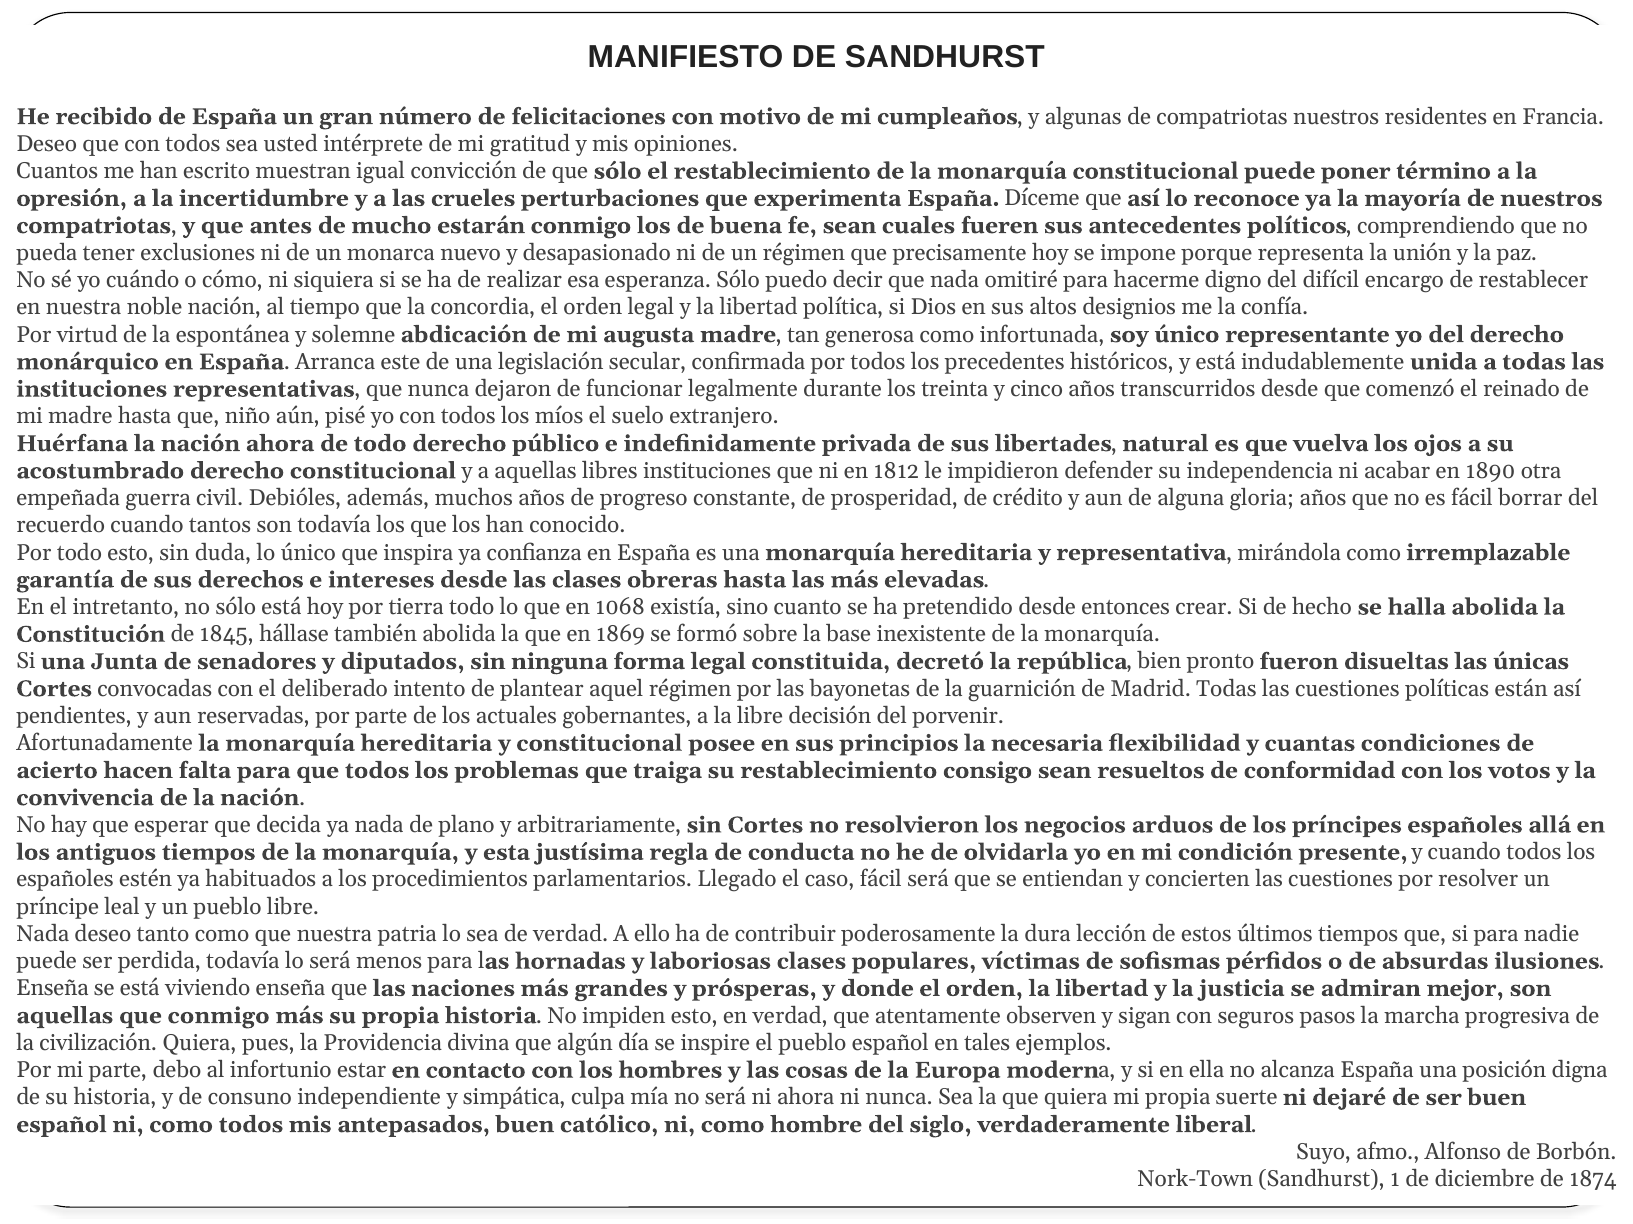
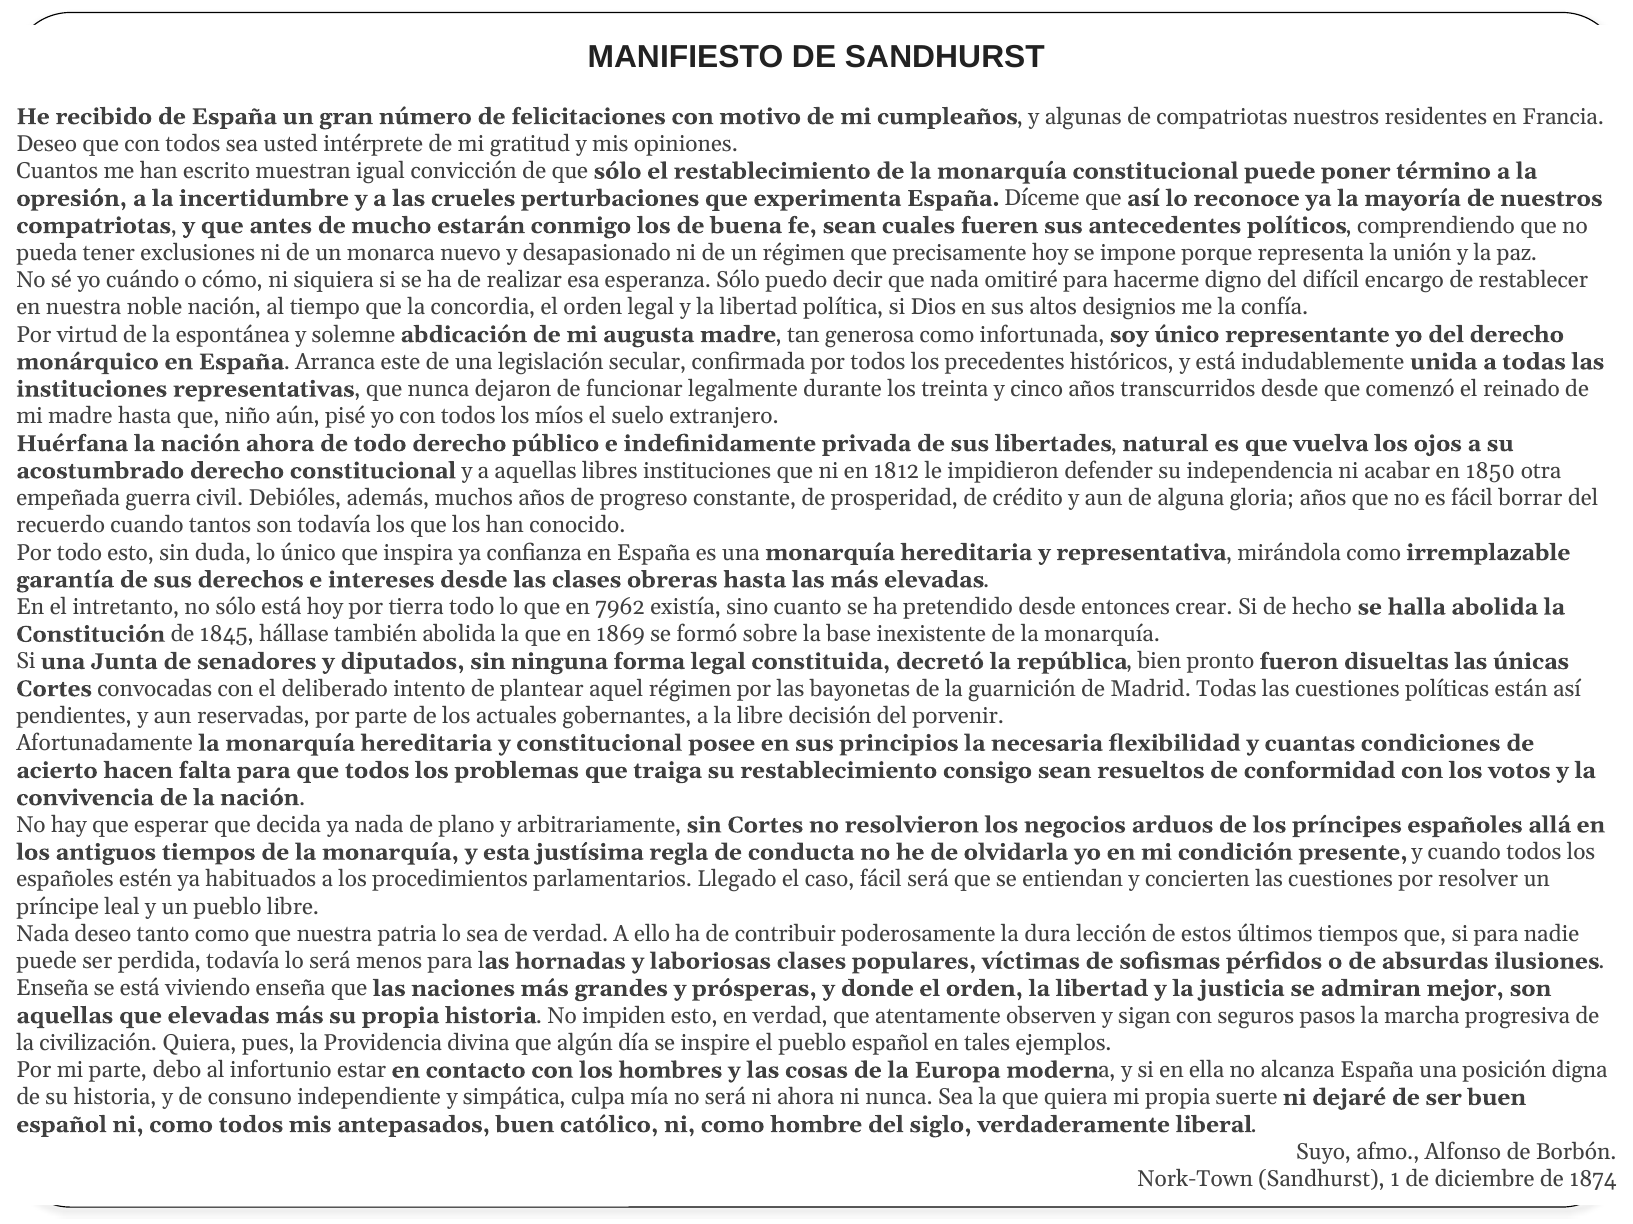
1890: 1890 -> 1850
1068: 1068 -> 7962
que conmigo: conmigo -> elevadas
